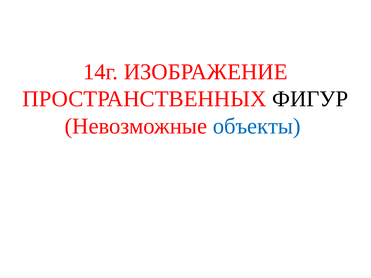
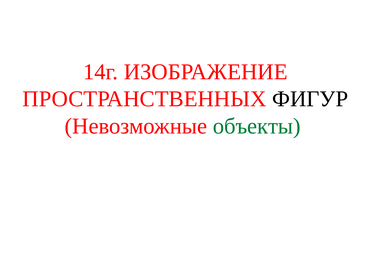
объекты colour: blue -> green
